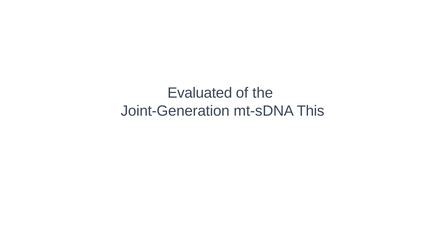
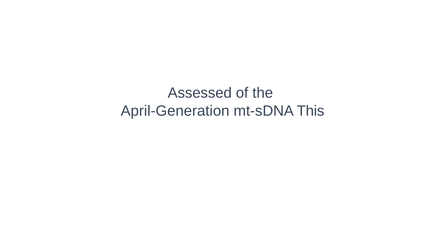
Evaluated: Evaluated -> Assessed
Joint-Generation: Joint-Generation -> April-Generation
